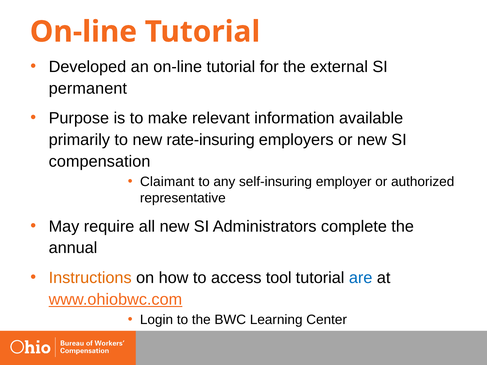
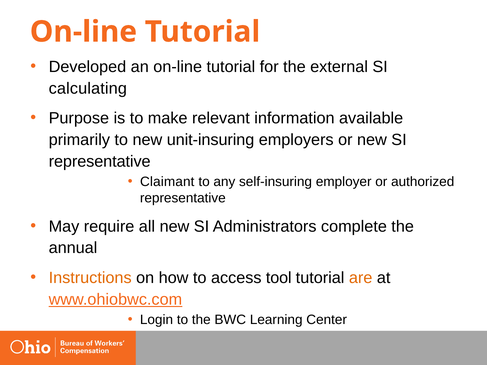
permanent: permanent -> calculating
rate-insuring: rate-insuring -> unit-insuring
compensation at (100, 162): compensation -> representative
are colour: blue -> orange
